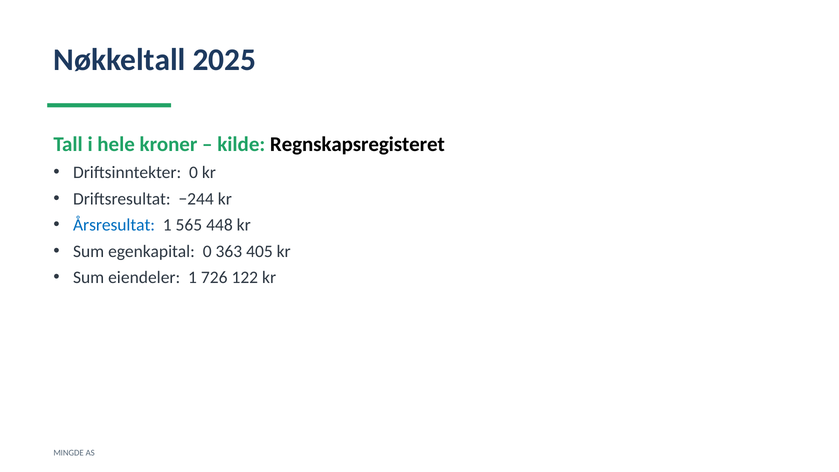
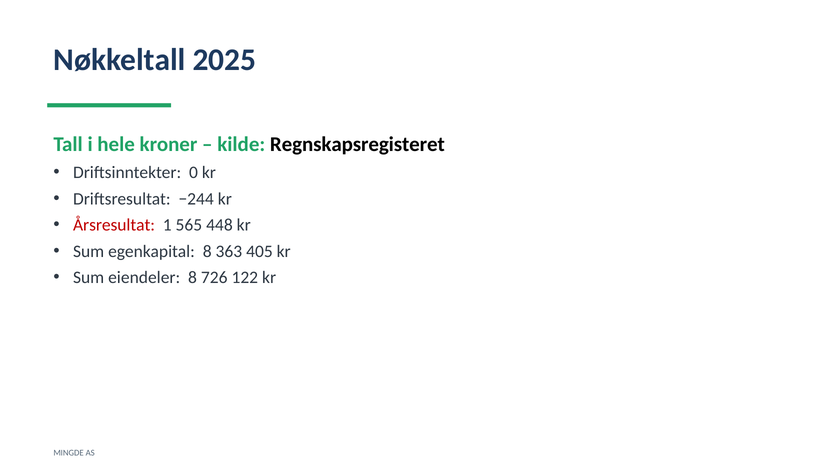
Årsresultat colour: blue -> red
egenkapital 0: 0 -> 8
eiendeler 1: 1 -> 8
